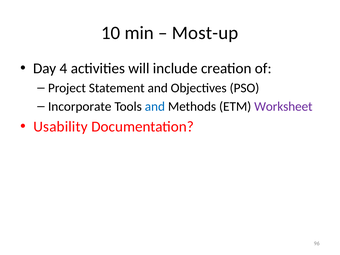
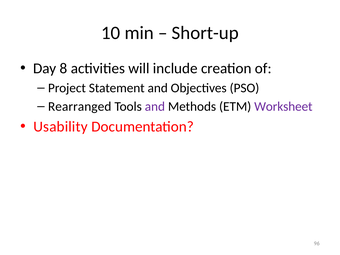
Most-up: Most-up -> Short-up
4: 4 -> 8
Incorporate: Incorporate -> Rearranged
and at (155, 106) colour: blue -> purple
